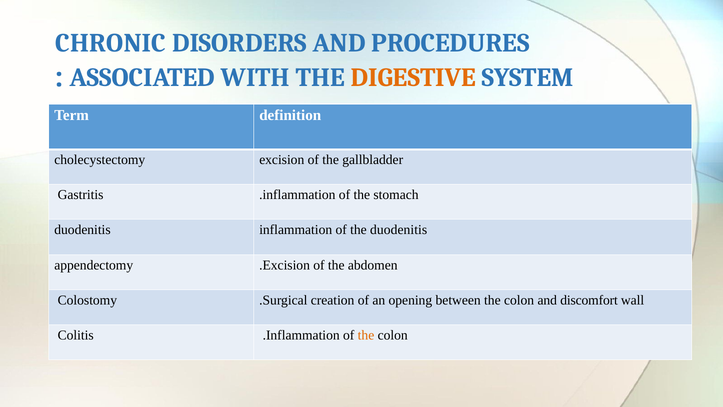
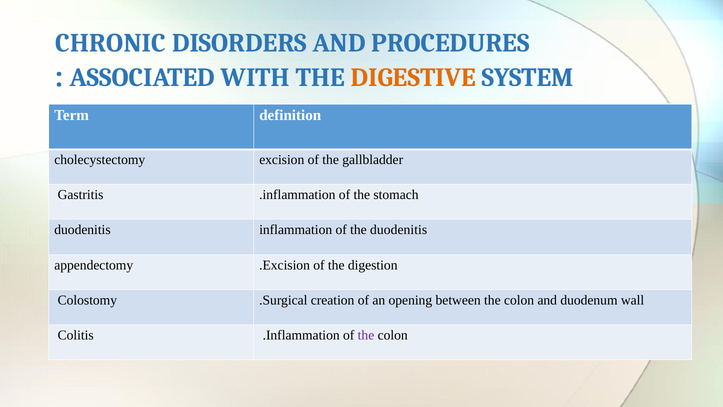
abdomen: abdomen -> digestion
discomfort: discomfort -> duodenum
the at (366, 335) colour: orange -> purple
